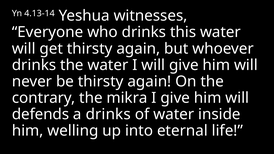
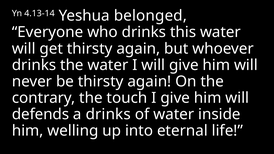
witnesses: witnesses -> belonged
mikra: mikra -> touch
